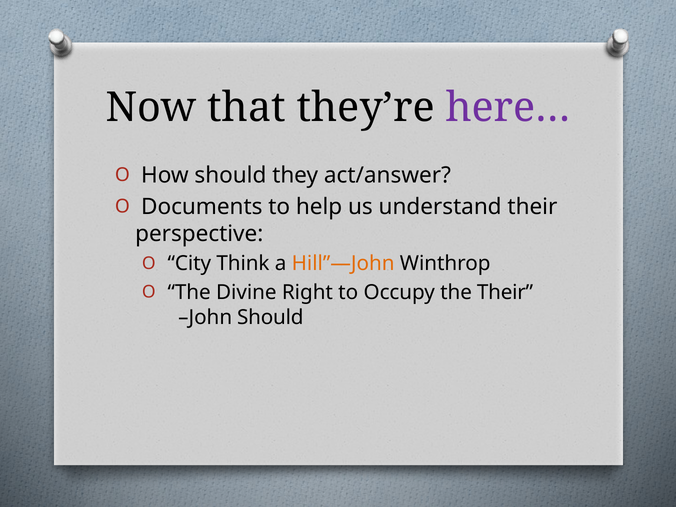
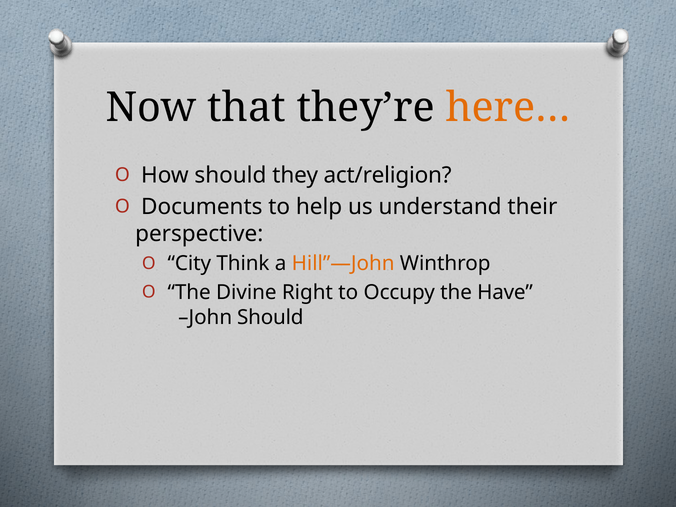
here… colour: purple -> orange
act/answer: act/answer -> act/religion
the Their: Their -> Have
